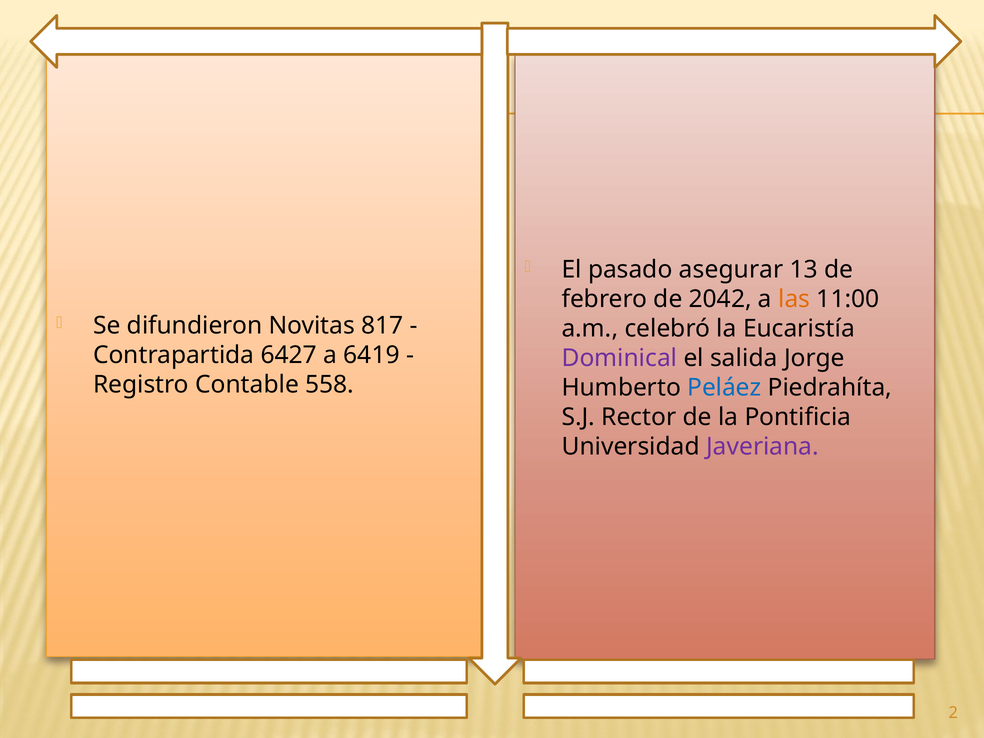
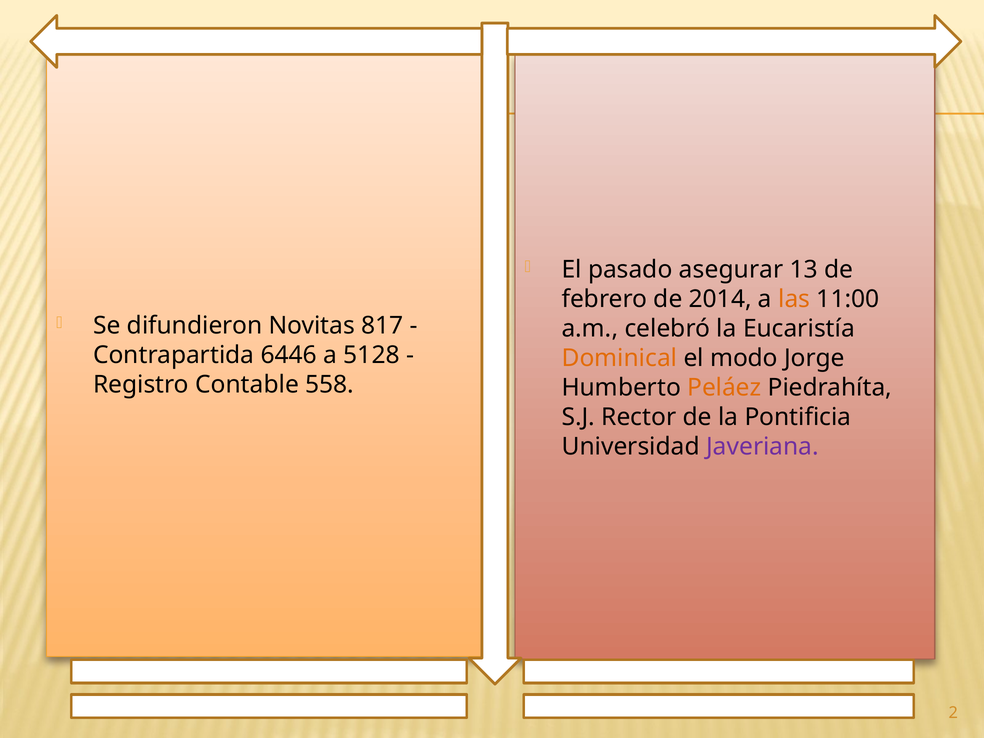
2042: 2042 -> 2014
6427: 6427 -> 6446
6419: 6419 -> 5128
Dominical colour: purple -> orange
salida: salida -> modo
Peláez colour: blue -> orange
